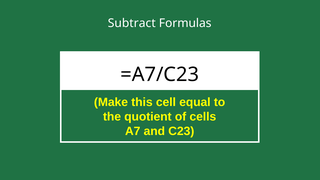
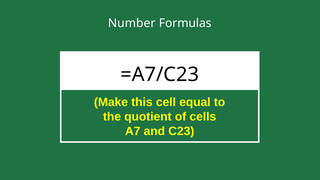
Subtract: Subtract -> Number
